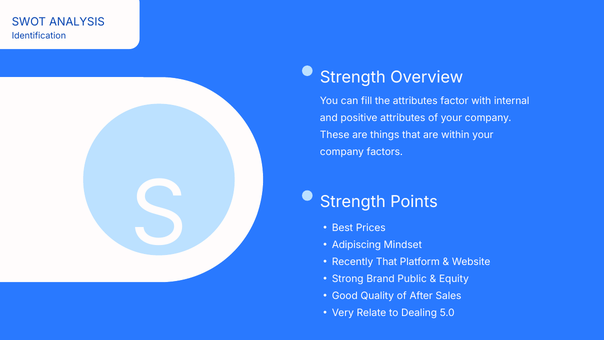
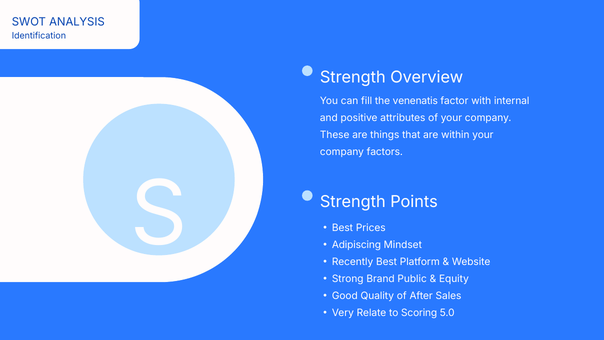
the attributes: attributes -> venenatis
Recently That: That -> Best
Dealing: Dealing -> Scoring
